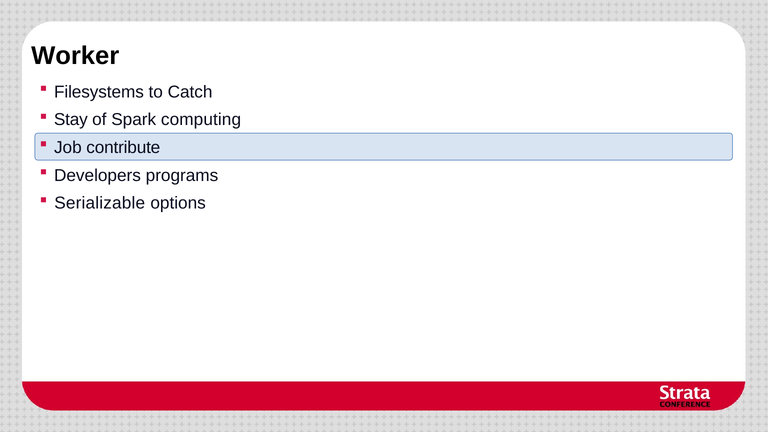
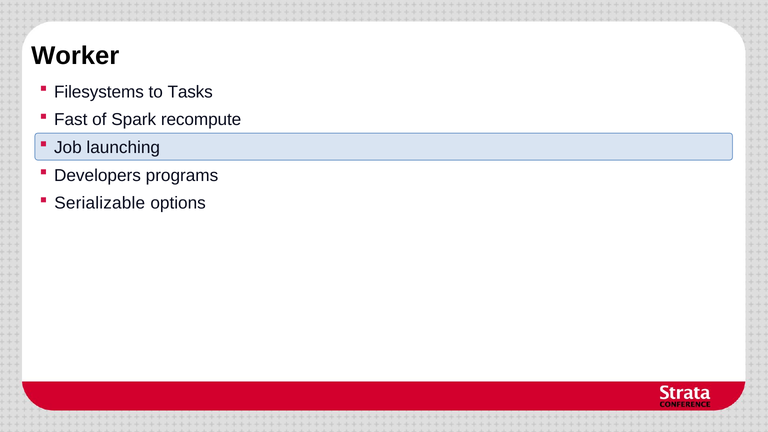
Catch: Catch -> Tasks
Stay: Stay -> Fast
computing: computing -> recompute
contribute: contribute -> launching
